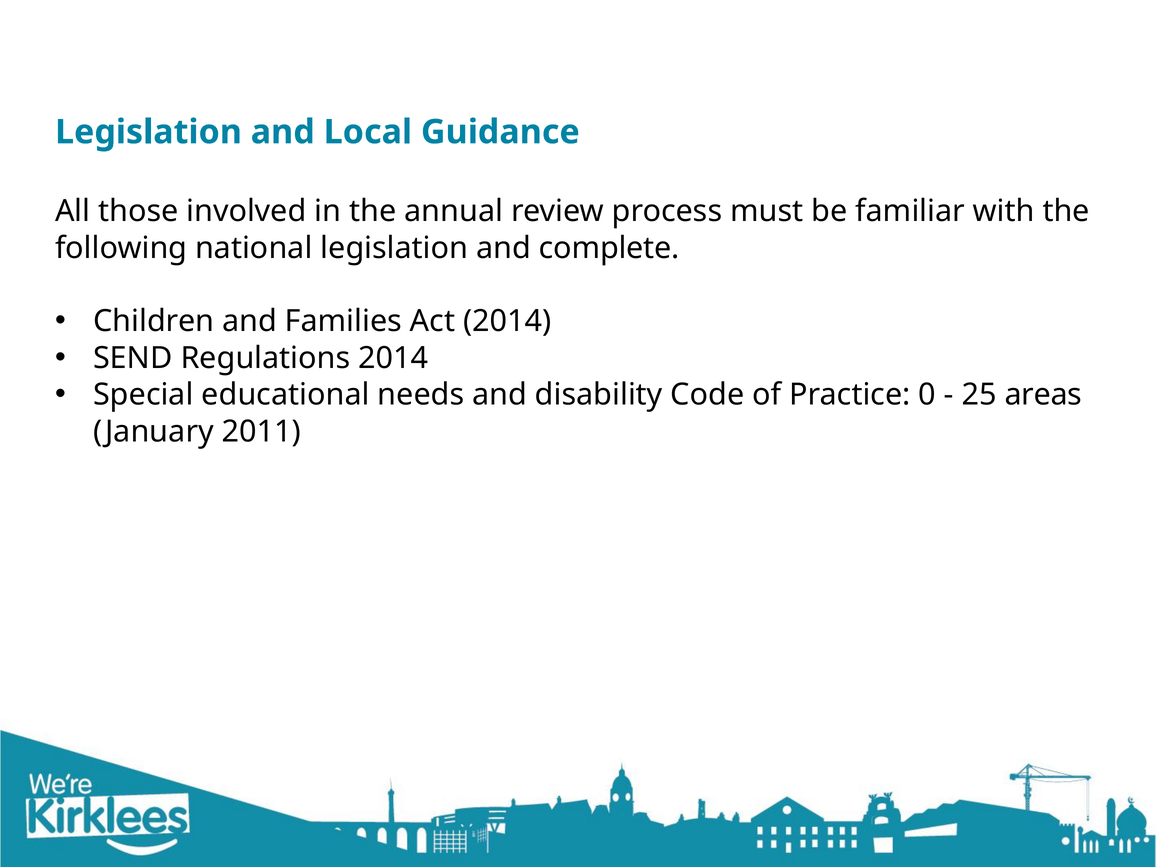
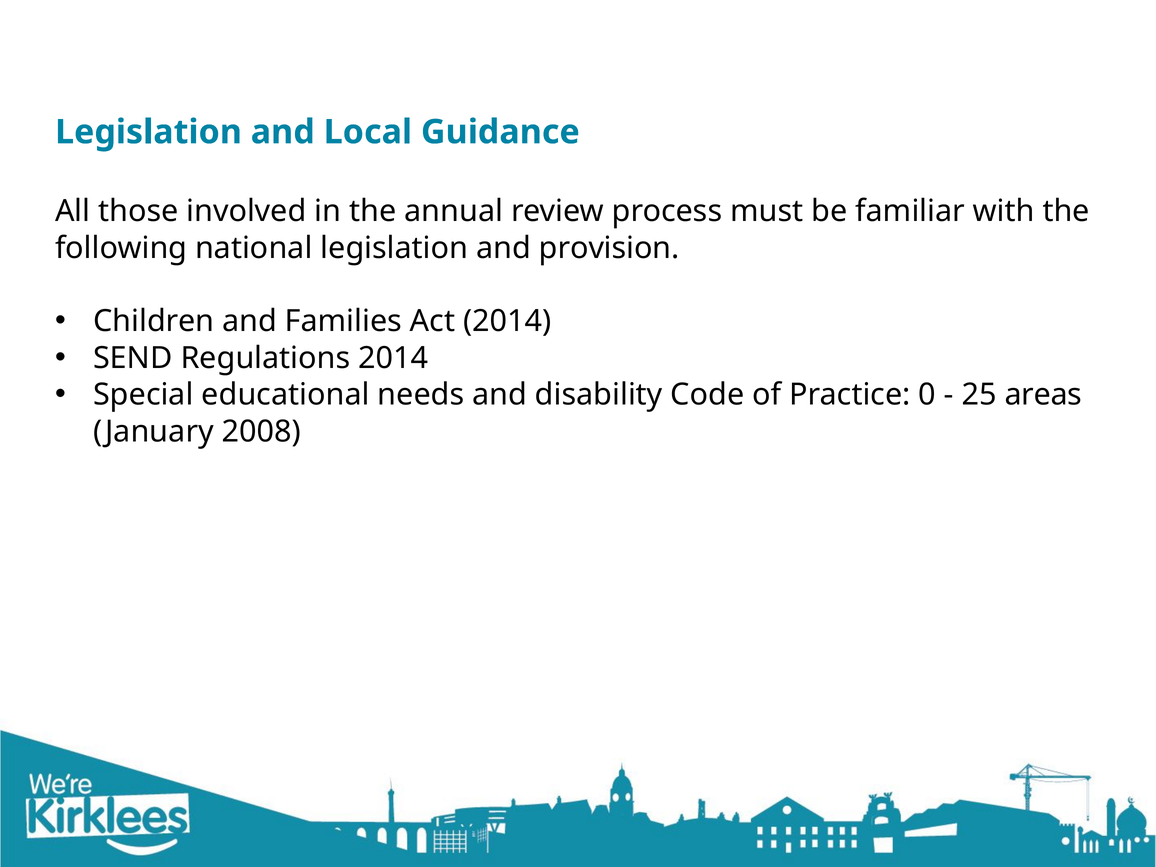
complete: complete -> provision
2011: 2011 -> 2008
